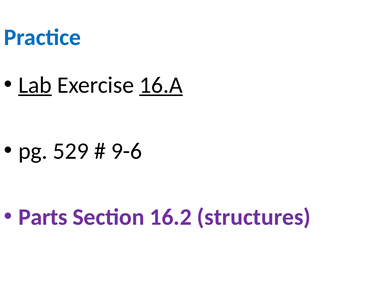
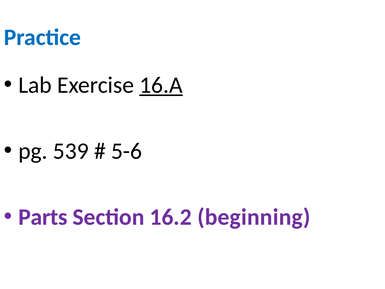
Lab underline: present -> none
529: 529 -> 539
9-6: 9-6 -> 5-6
structures: structures -> beginning
